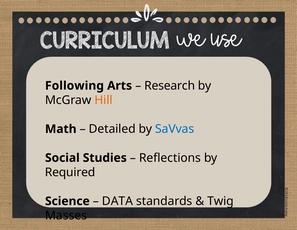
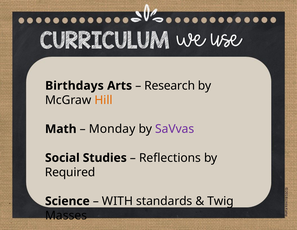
Following: Following -> Birthdays
Detailed: Detailed -> Monday
SaVvas colour: blue -> purple
DATA: DATA -> WITH
